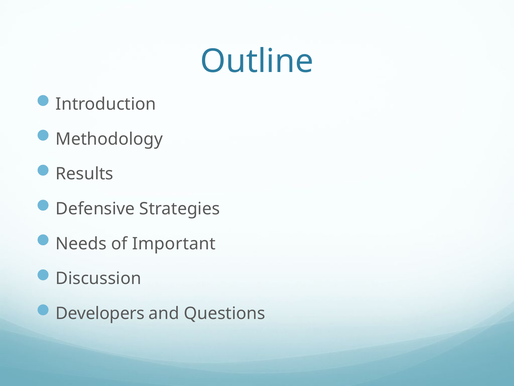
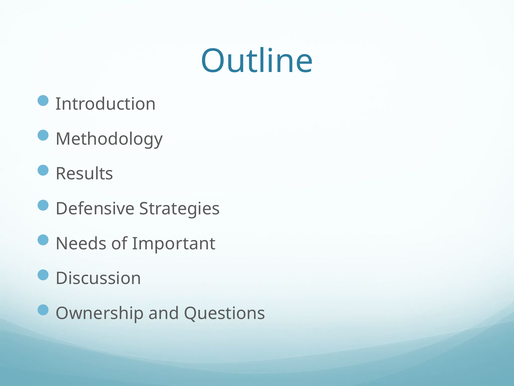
Developers: Developers -> Ownership
